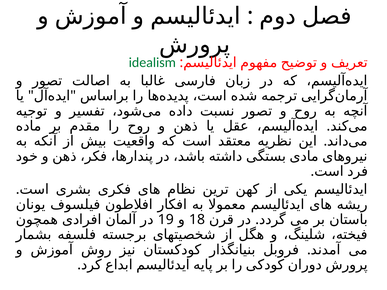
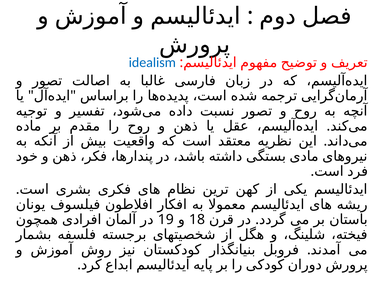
idealism colour: green -> blue
